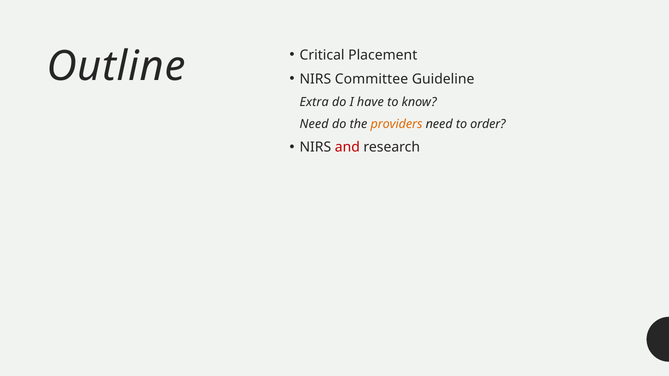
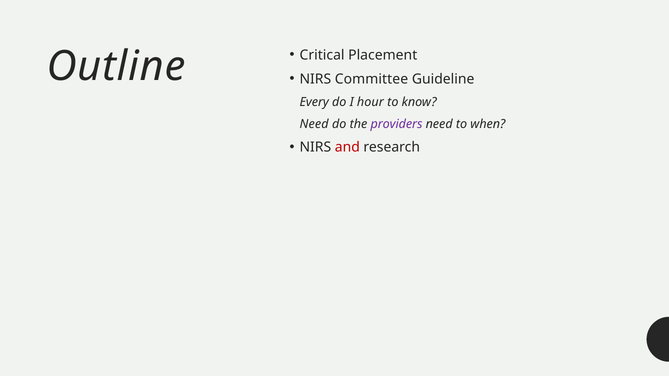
Extra: Extra -> Every
have: have -> hour
providers colour: orange -> purple
order: order -> when
